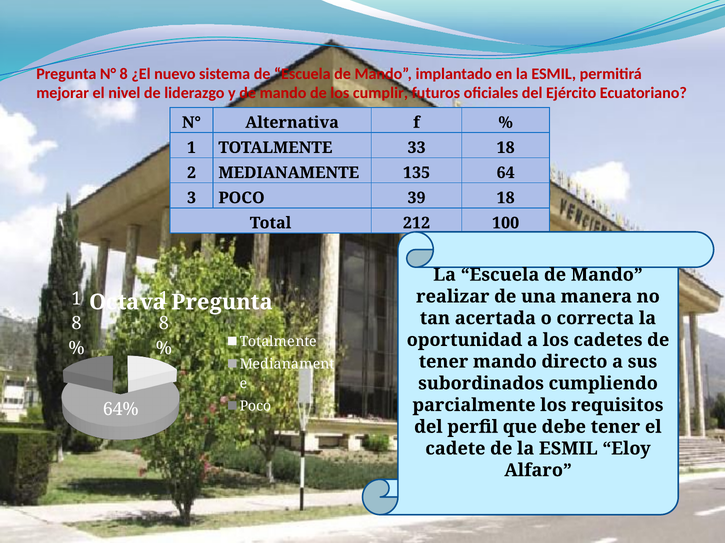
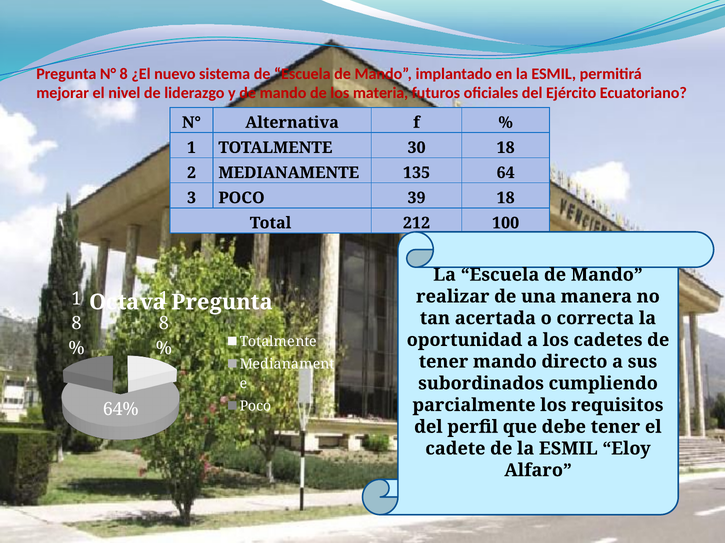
cumplir: cumplir -> materia
33: 33 -> 30
